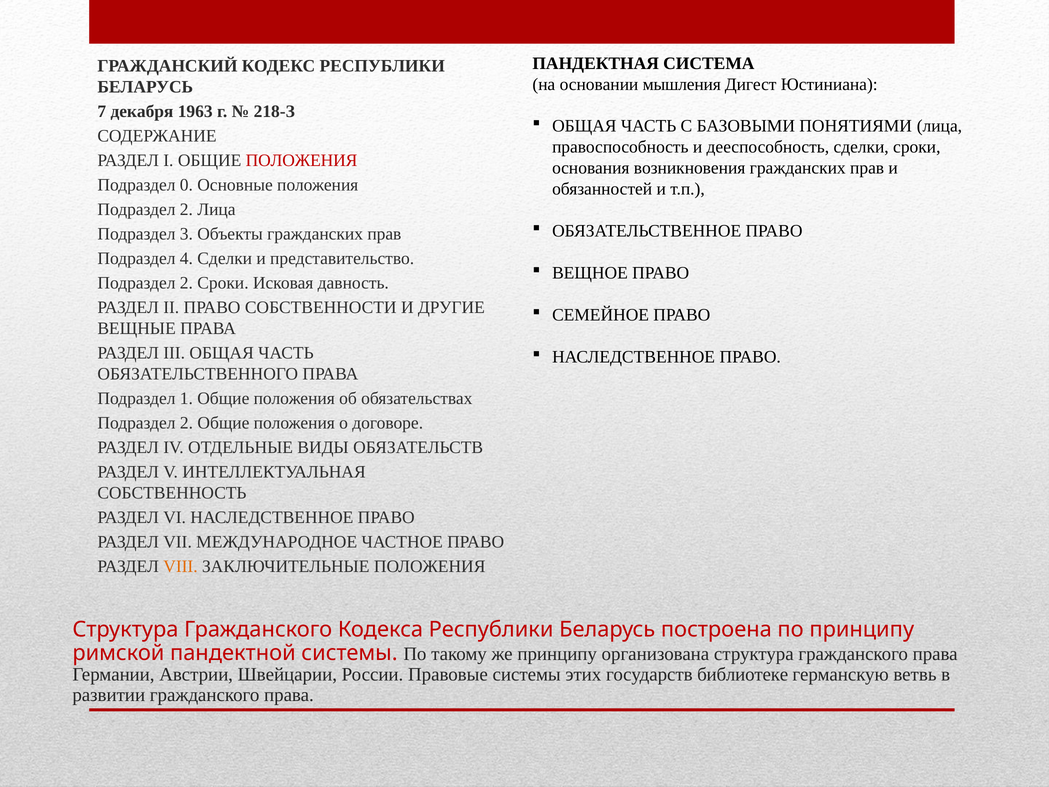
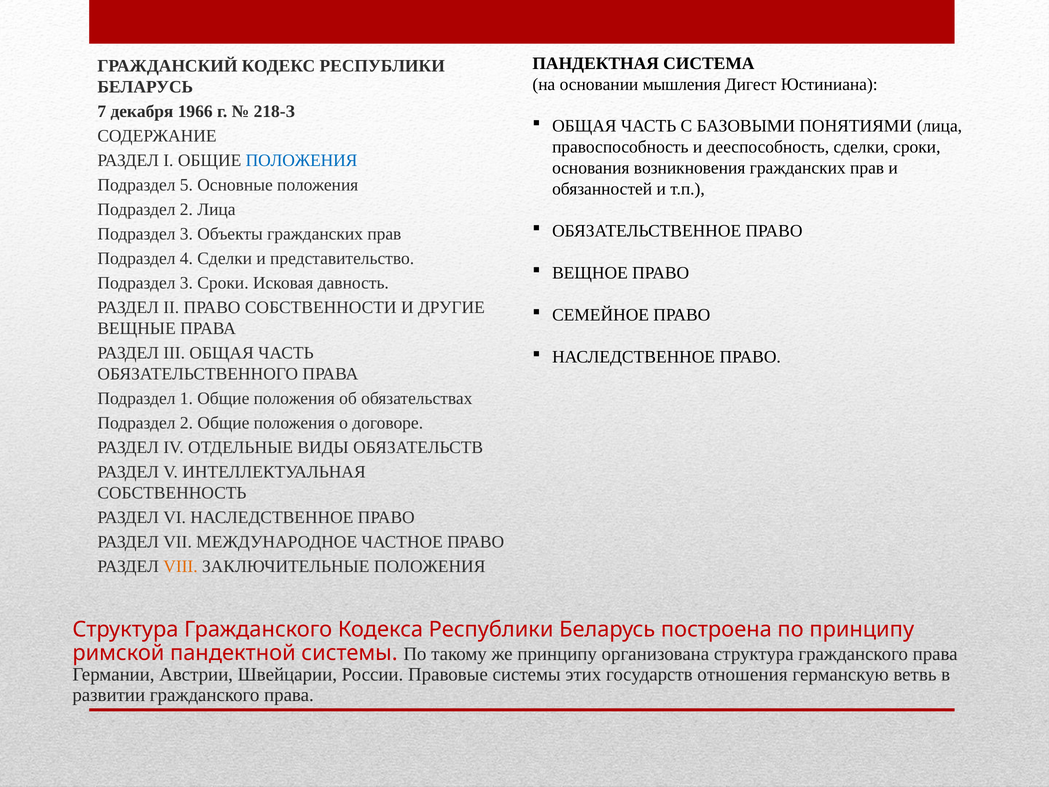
1963: 1963 -> 1966
ПОЛОЖЕНИЯ at (301, 160) colour: red -> blue
0: 0 -> 5
2 at (186, 283): 2 -> 3
библиотеке: библиотеке -> отношения
